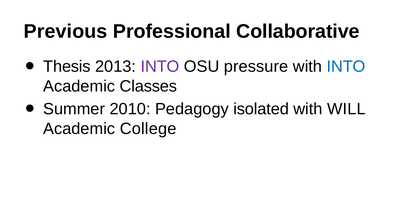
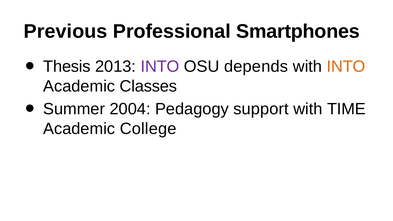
Collaborative: Collaborative -> Smartphones
pressure: pressure -> depends
INTO at (346, 66) colour: blue -> orange
2010: 2010 -> 2004
isolated: isolated -> support
WILL: WILL -> TIME
